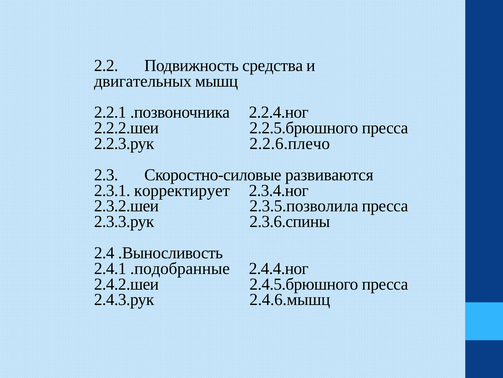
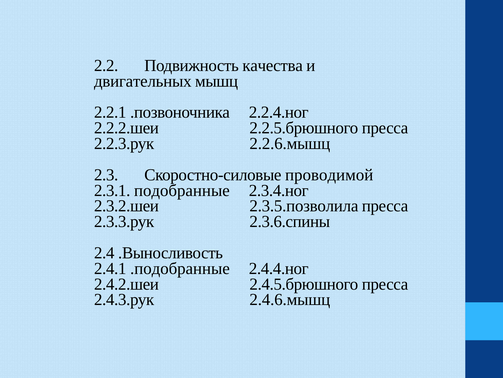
средства: средства -> качества
2.2.6.плечо: 2.2.6.плечо -> 2.2.6.мышц
развиваются: развиваются -> проводимой
корректирует: корректирует -> подобранные
